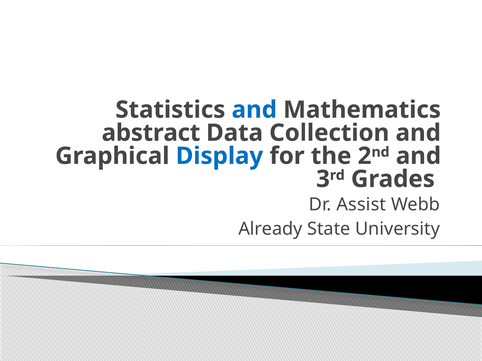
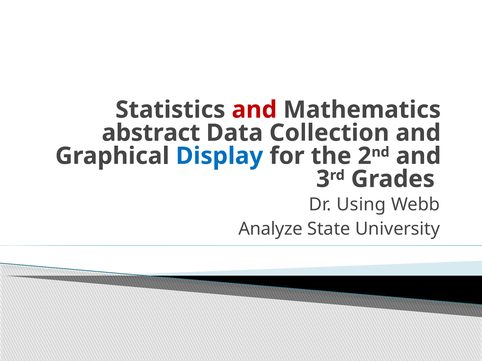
and at (254, 110) colour: blue -> red
Assist: Assist -> Using
Already: Already -> Analyze
